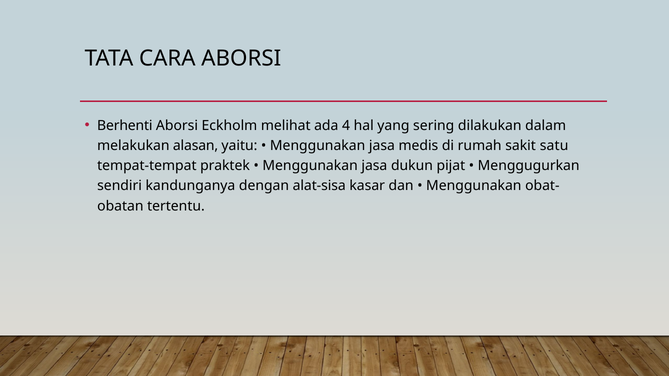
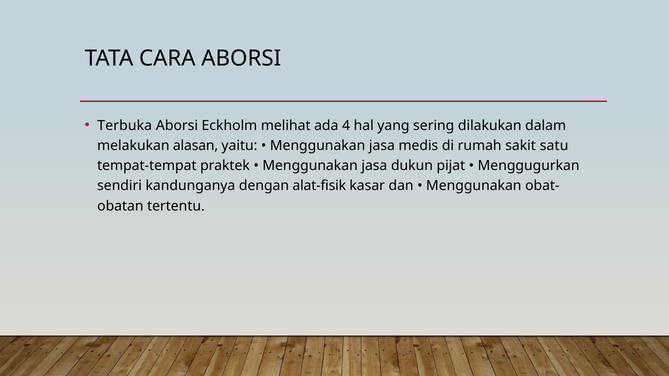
Berhenti: Berhenti -> Terbuka
alat-sisa: alat-sisa -> alat-fisik
